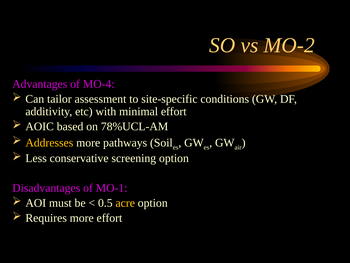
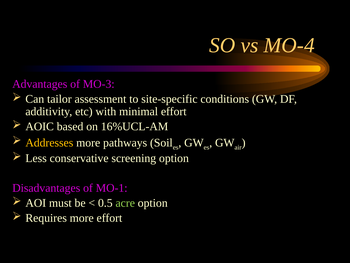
MO-2: MO-2 -> MO-4
MO-4: MO-4 -> MO-3
78%UCL-AM: 78%UCL-AM -> 16%UCL-AM
acre colour: yellow -> light green
